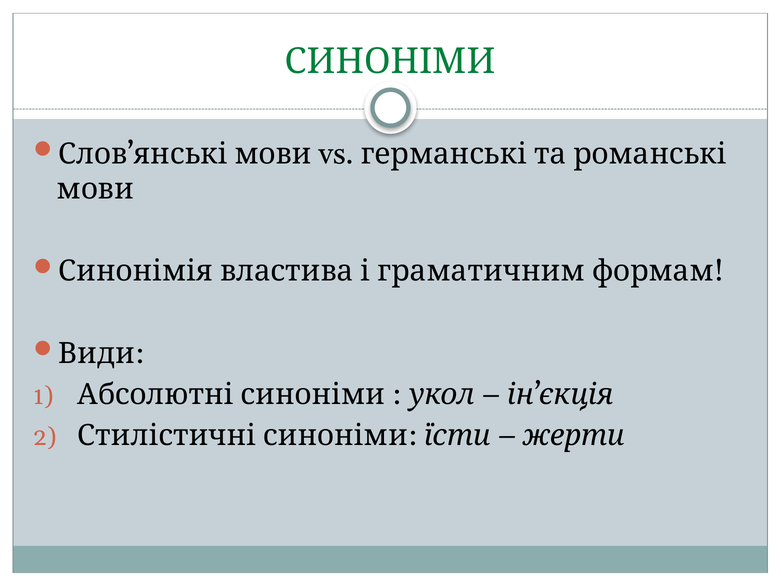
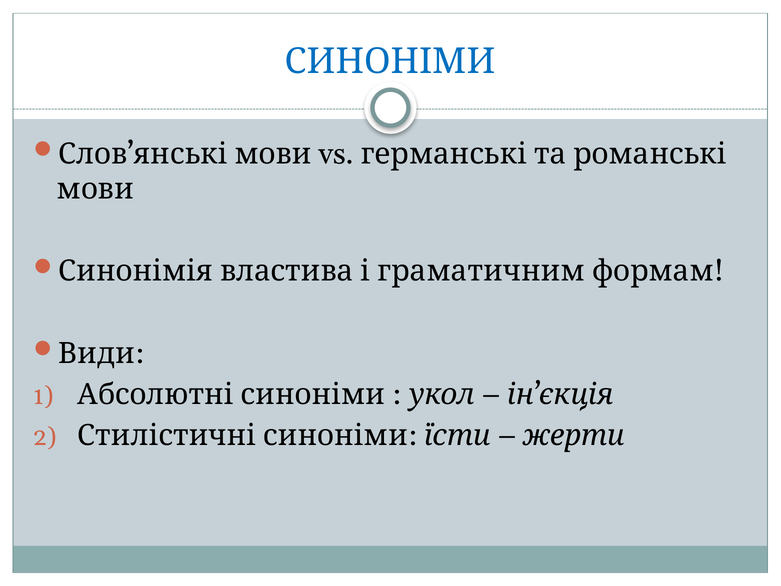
СИНОНІМИ colour: green -> blue
